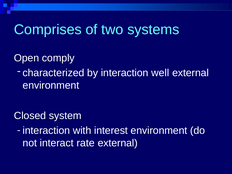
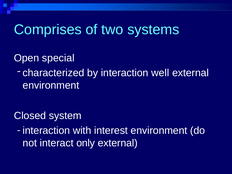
comply: comply -> special
rate: rate -> only
